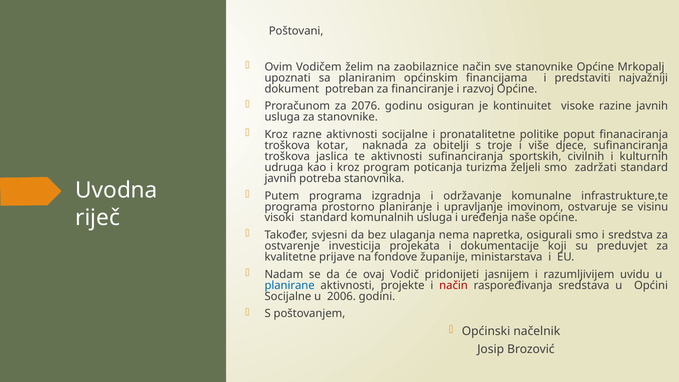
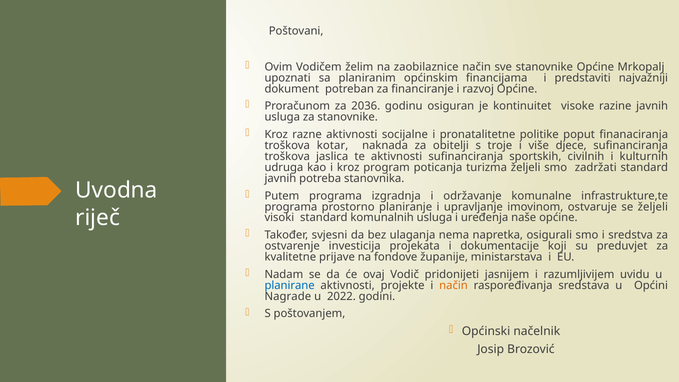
2076: 2076 -> 2036
se visinu: visinu -> željeli
način at (454, 285) colour: red -> orange
Socijalne at (288, 296): Socijalne -> Nagrade
2006: 2006 -> 2022
